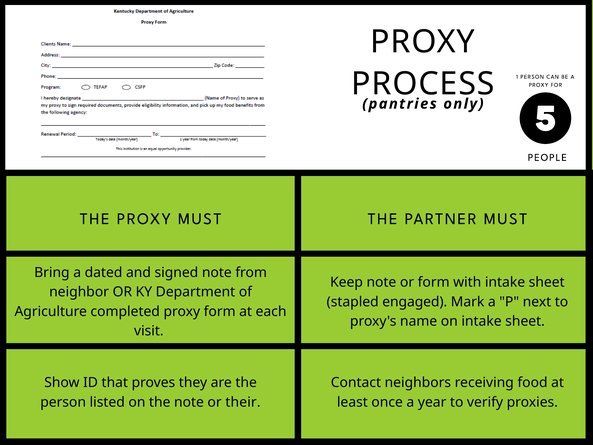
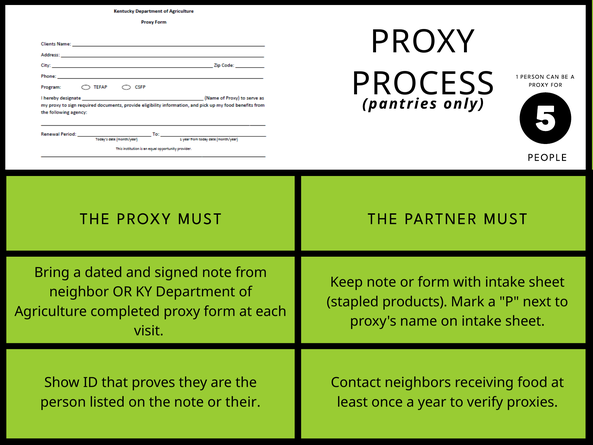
engaged: engaged -> products
